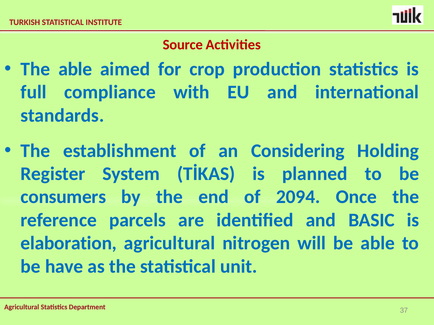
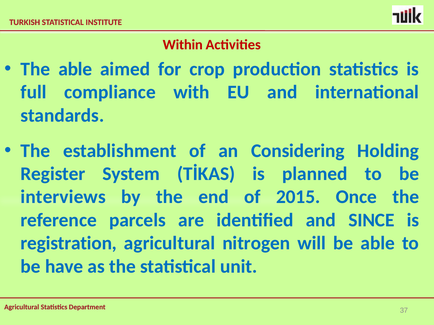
Source: Source -> Within
consumers: consumers -> interviews
2094: 2094 -> 2015
BASIC: BASIC -> SINCE
elaboration: elaboration -> registration
